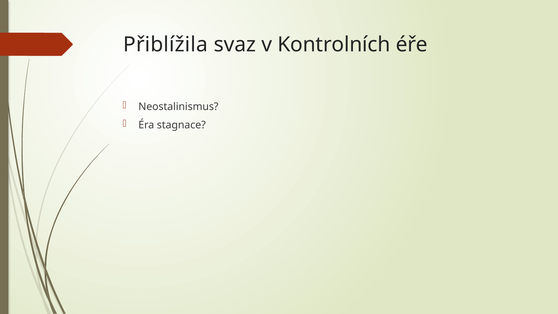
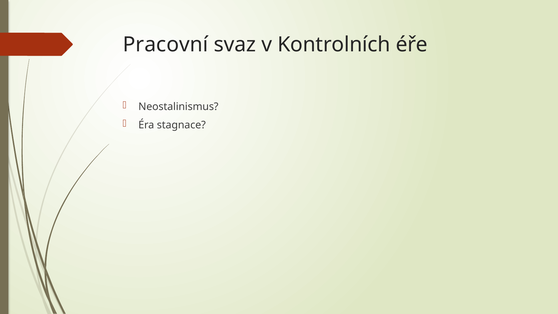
Přiblížila: Přiblížila -> Pracovní
